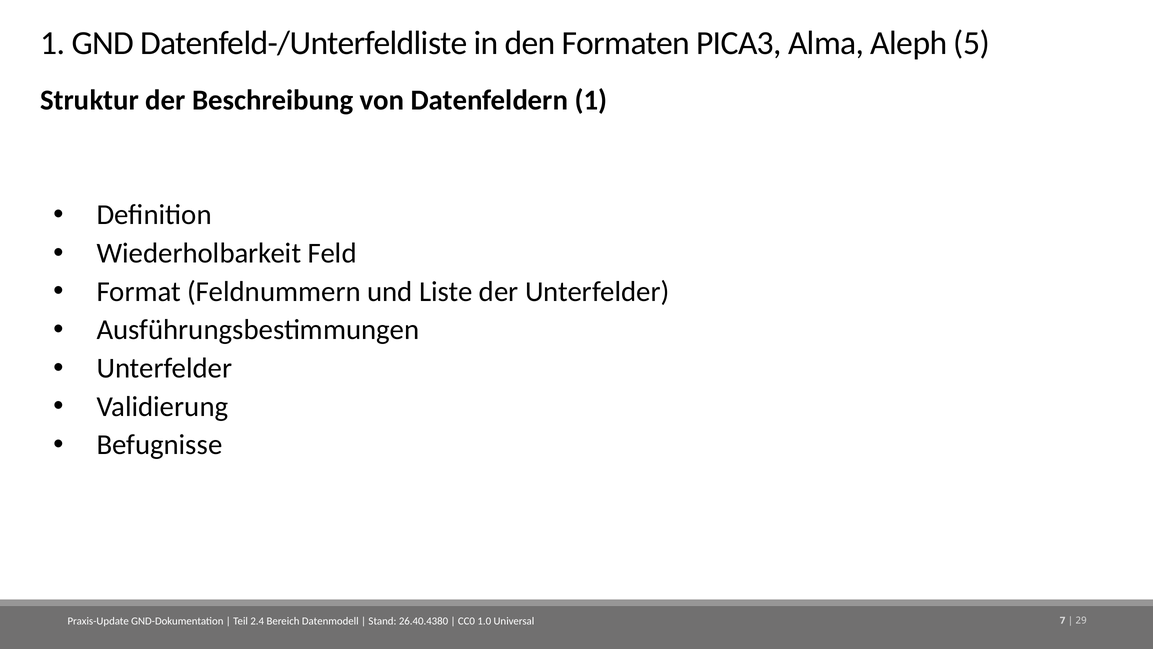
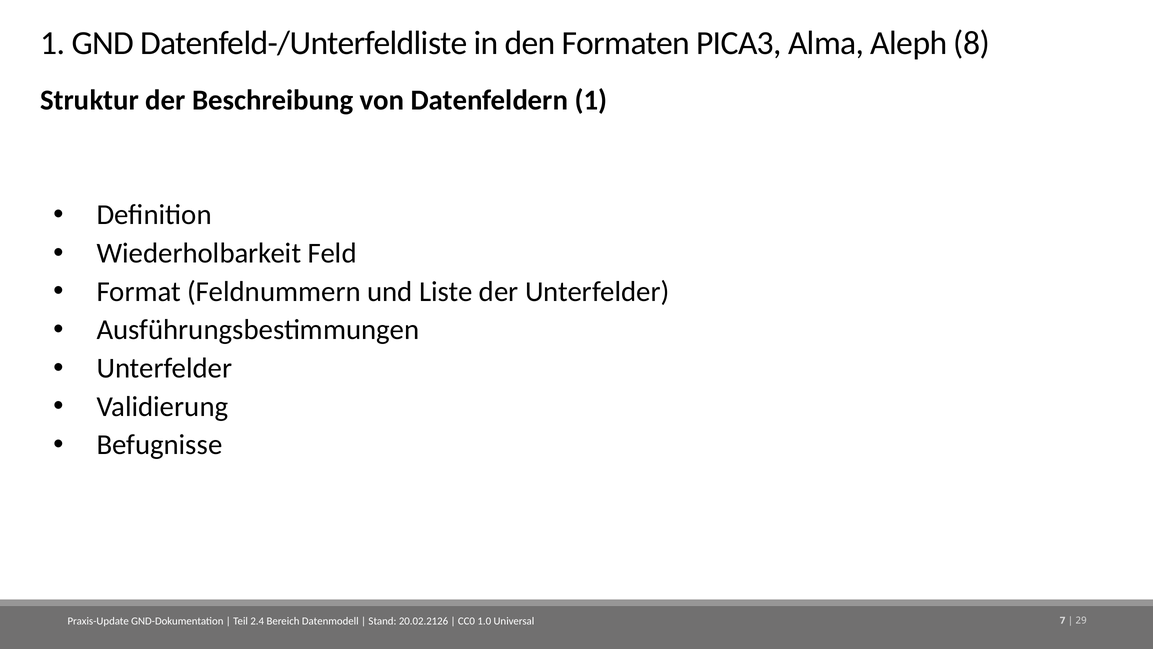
5: 5 -> 8
26.40.4380: 26.40.4380 -> 20.02.2126
